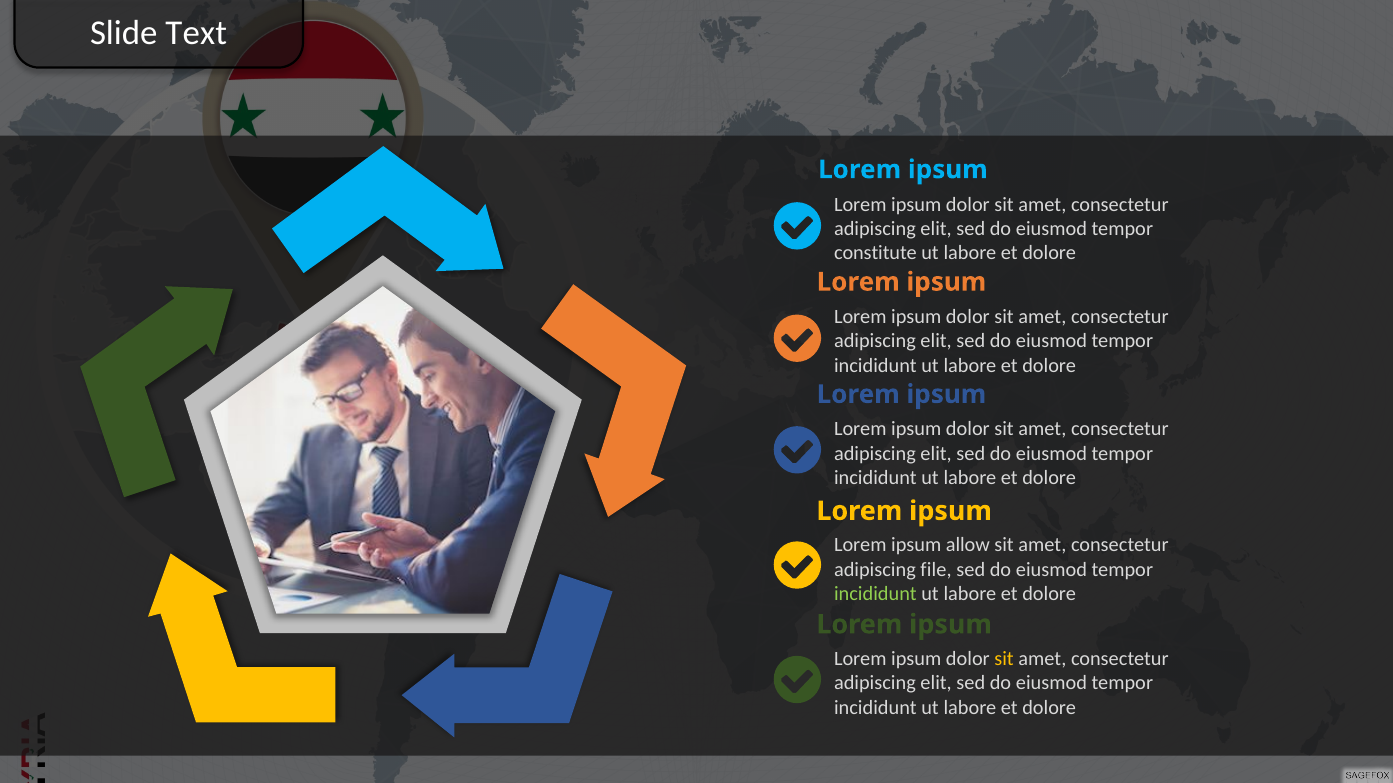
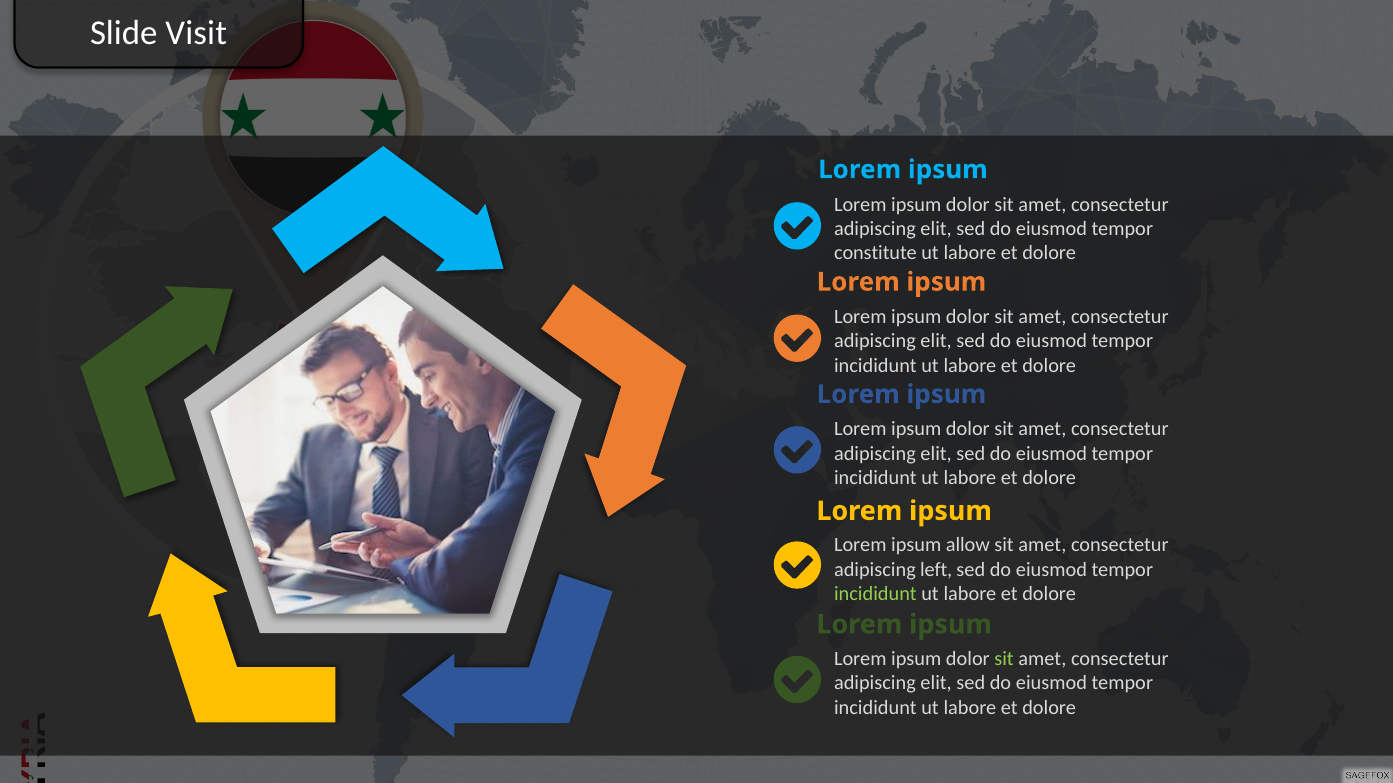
Text: Text -> Visit
file: file -> left
sit at (1004, 659) colour: yellow -> light green
